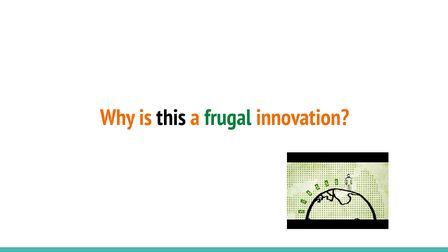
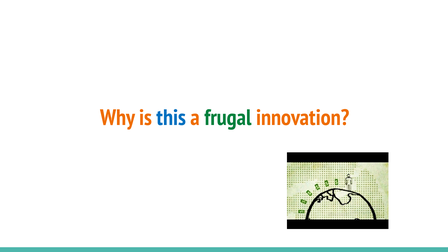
this colour: black -> blue
